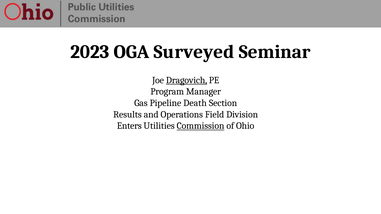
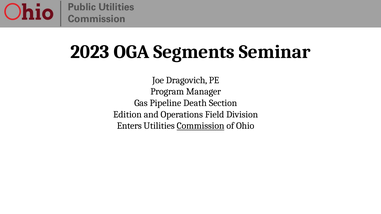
Surveyed: Surveyed -> Segments
Dragovich underline: present -> none
Results: Results -> Edition
